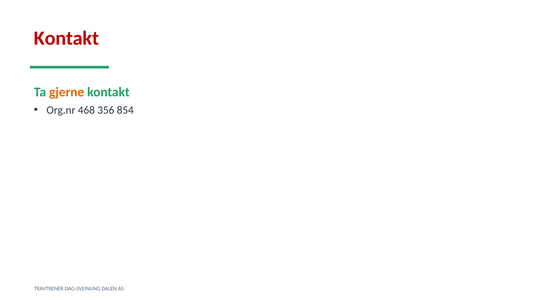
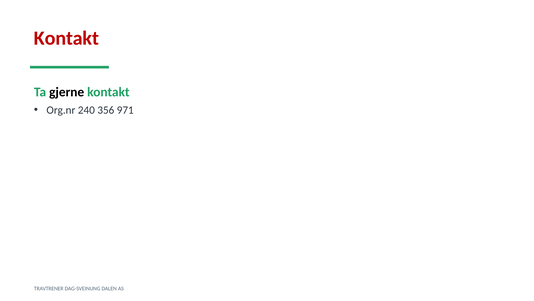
gjerne colour: orange -> black
468: 468 -> 240
854: 854 -> 971
